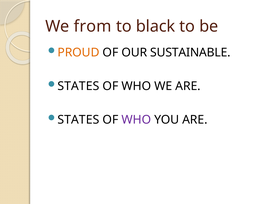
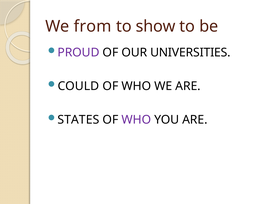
black: black -> show
PROUD colour: orange -> purple
SUSTAINABLE: SUSTAINABLE -> UNIVERSITIES
STATES at (78, 86): STATES -> COULD
